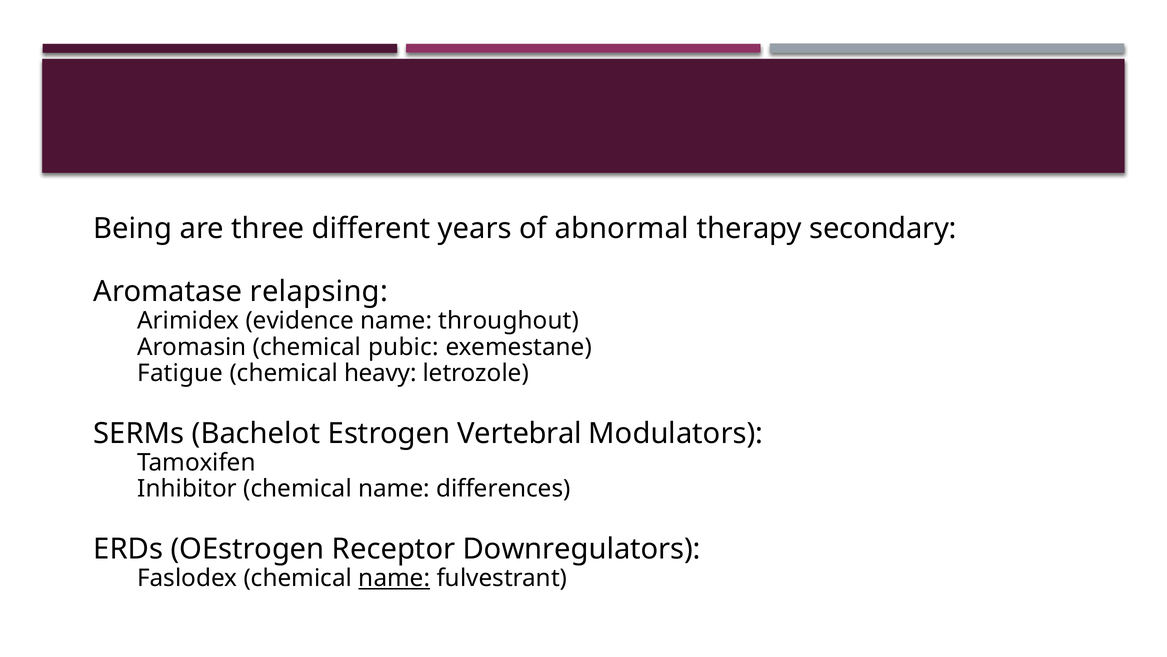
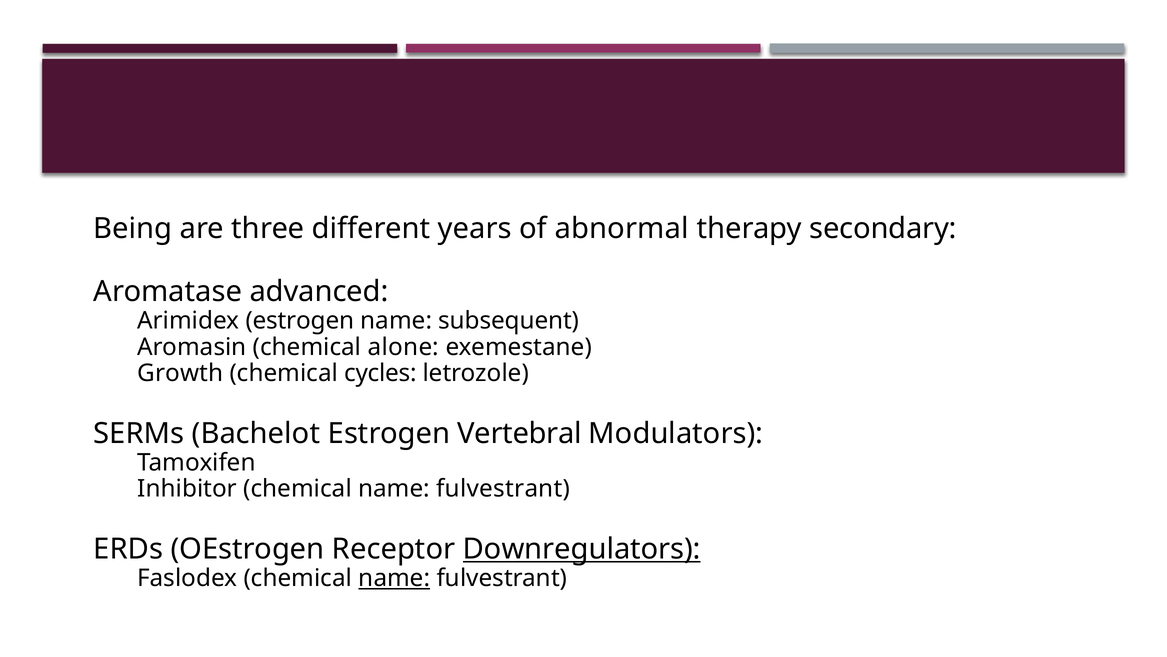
relapsing: relapsing -> advanced
Arimidex evidence: evidence -> estrogen
throughout: throughout -> subsequent
pubic: pubic -> alone
Fatigue: Fatigue -> Growth
heavy: heavy -> cycles
differences at (503, 488): differences -> fulvestrant
Downregulators underline: none -> present
